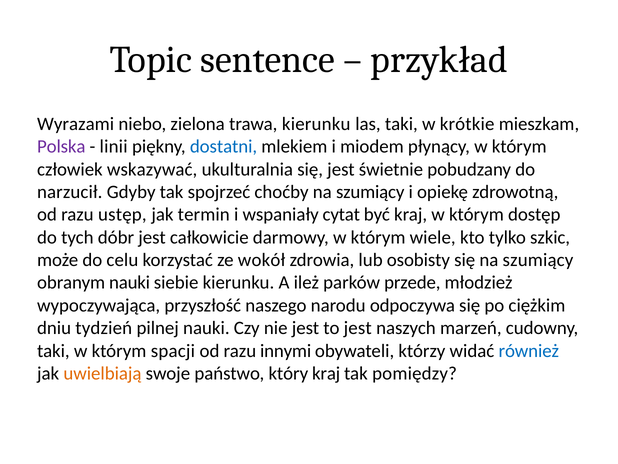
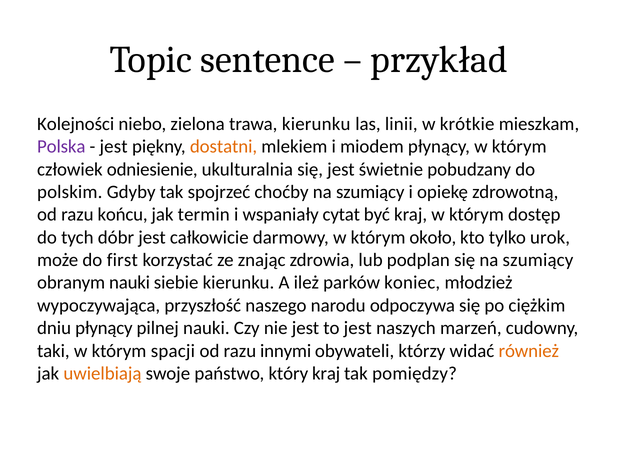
Wyrazami: Wyrazami -> Kolejności
las taki: taki -> linii
linii at (114, 147): linii -> jest
dostatni colour: blue -> orange
wskazywać: wskazywać -> odniesienie
narzucił: narzucił -> polskim
ustęp: ustęp -> końcu
wiele: wiele -> około
szkic: szkic -> urok
celu: celu -> first
wokół: wokół -> znając
osobisty: osobisty -> podplan
przede: przede -> koniec
dniu tydzień: tydzień -> płynący
również colour: blue -> orange
